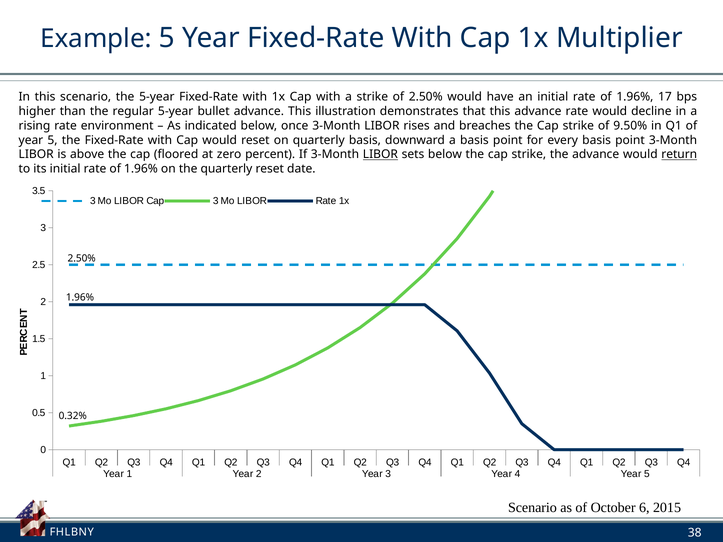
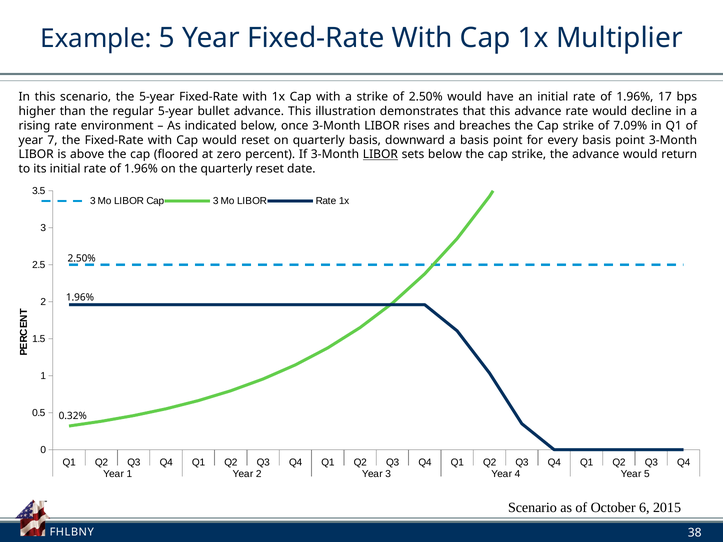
9.50%: 9.50% -> 7.09%
5 at (53, 140): 5 -> 7
return underline: present -> none
